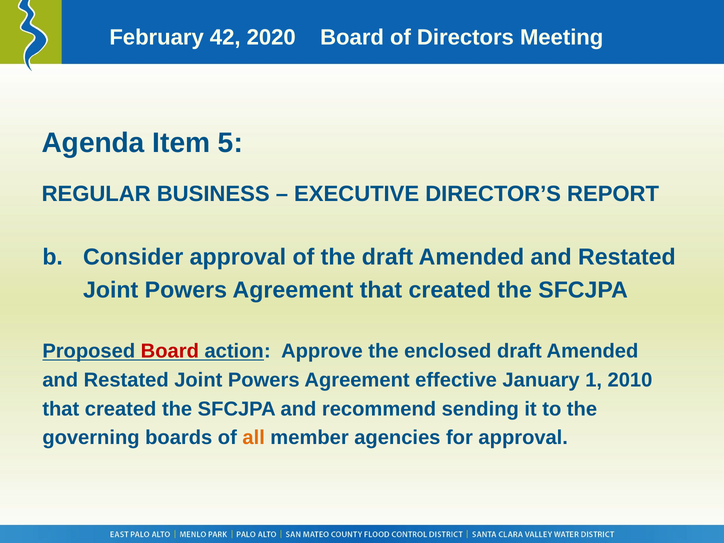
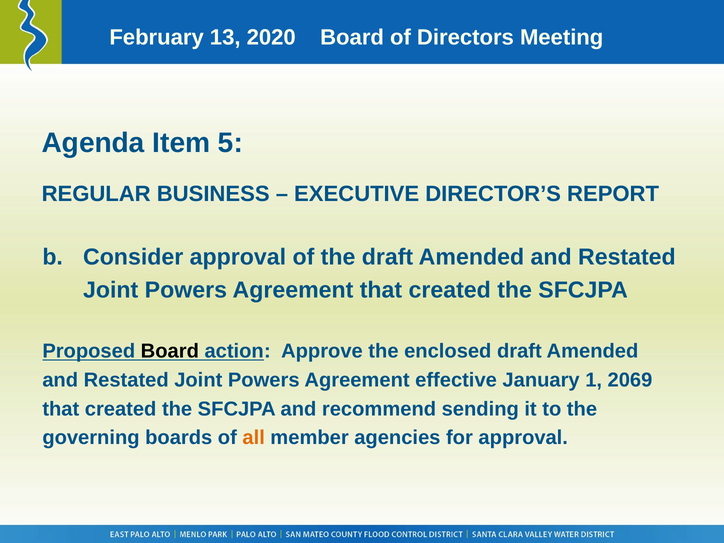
42: 42 -> 13
Board at (170, 351) colour: red -> black
2010: 2010 -> 2069
